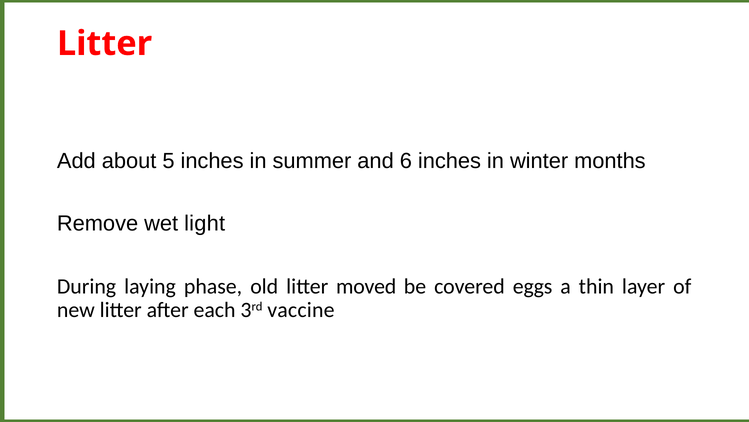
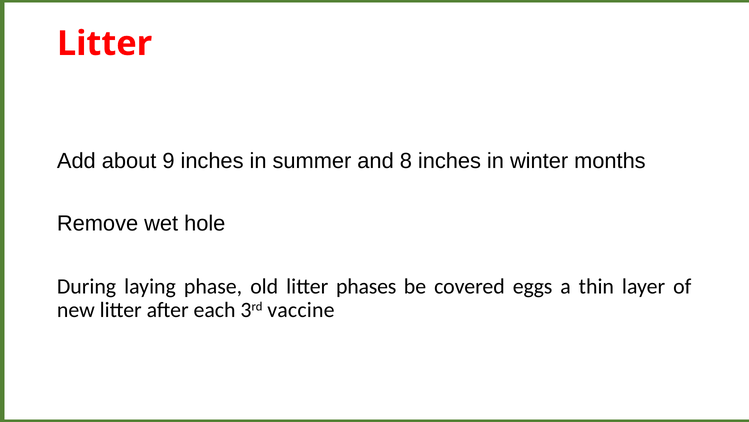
5: 5 -> 9
6: 6 -> 8
light: light -> hole
moved: moved -> phases
